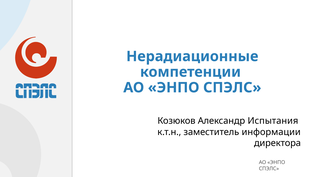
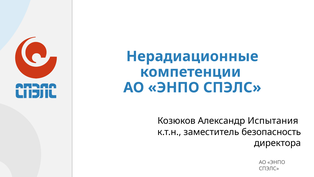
информации: информации -> безопасность
